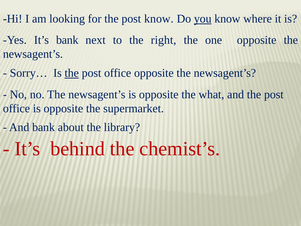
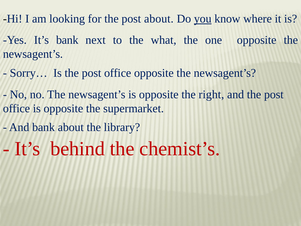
post know: know -> about
right: right -> what
the at (72, 73) underline: present -> none
what: what -> right
